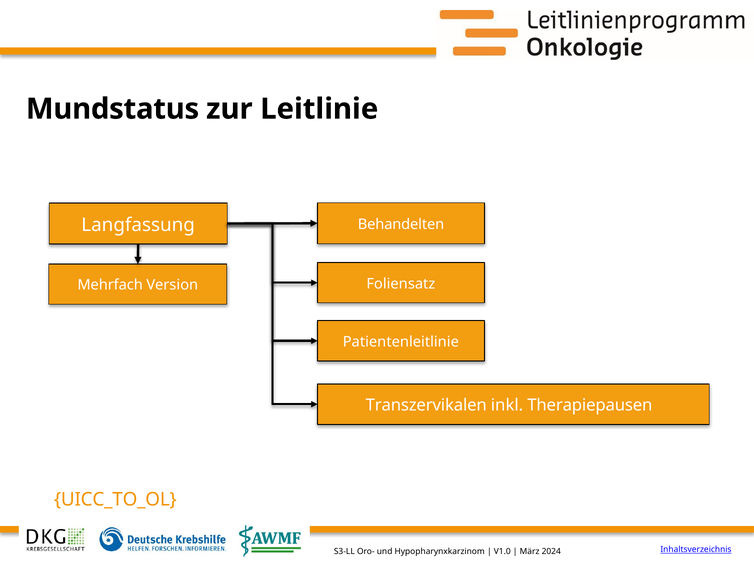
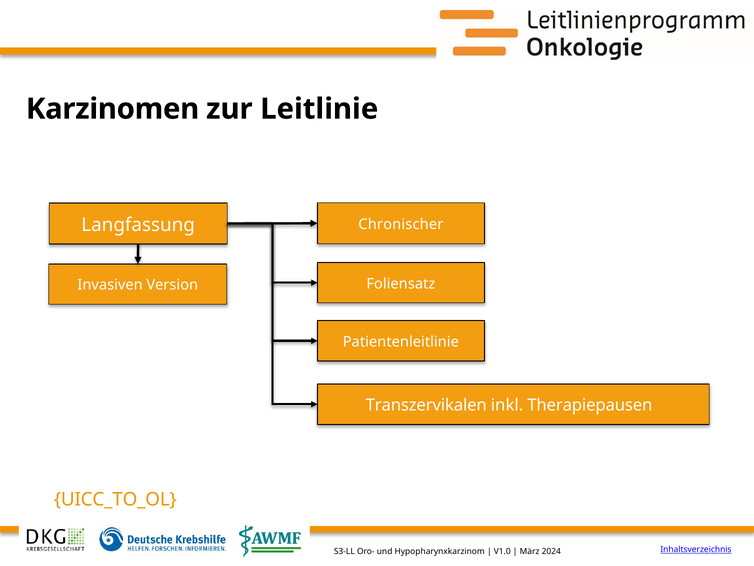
Mundstatus: Mundstatus -> Karzinomen
Behandelten: Behandelten -> Chronischer
Mehrfach: Mehrfach -> Invasiven
